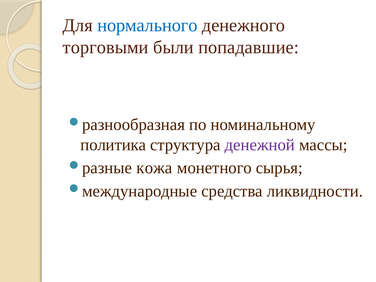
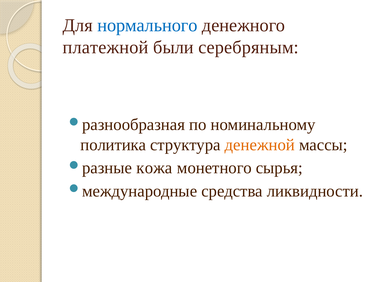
торговыми: торговыми -> платежной
попадавшие: попадавшие -> серебряным
денежной colour: purple -> orange
